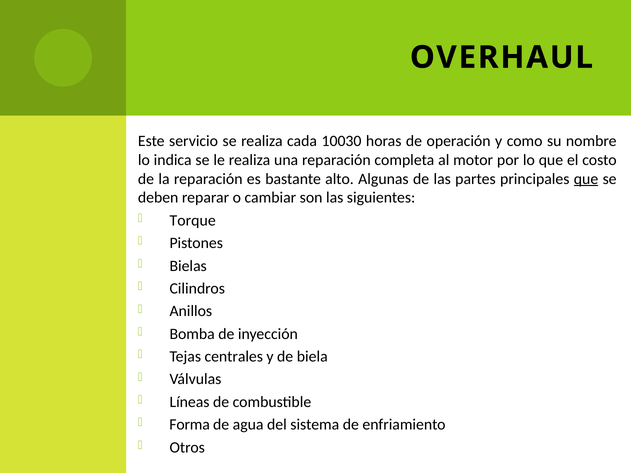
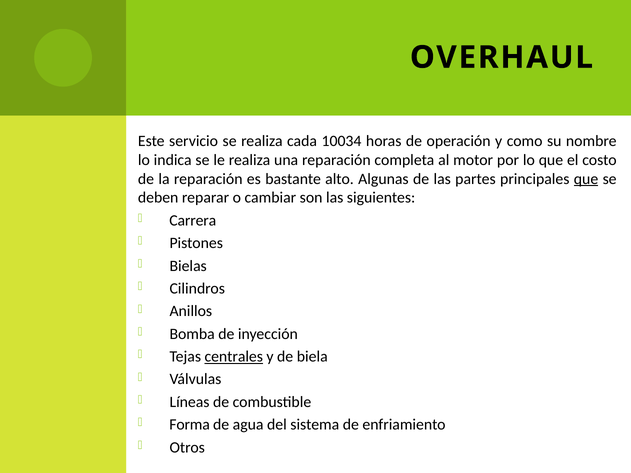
10030: 10030 -> 10034
Torque: Torque -> Carrera
centrales underline: none -> present
